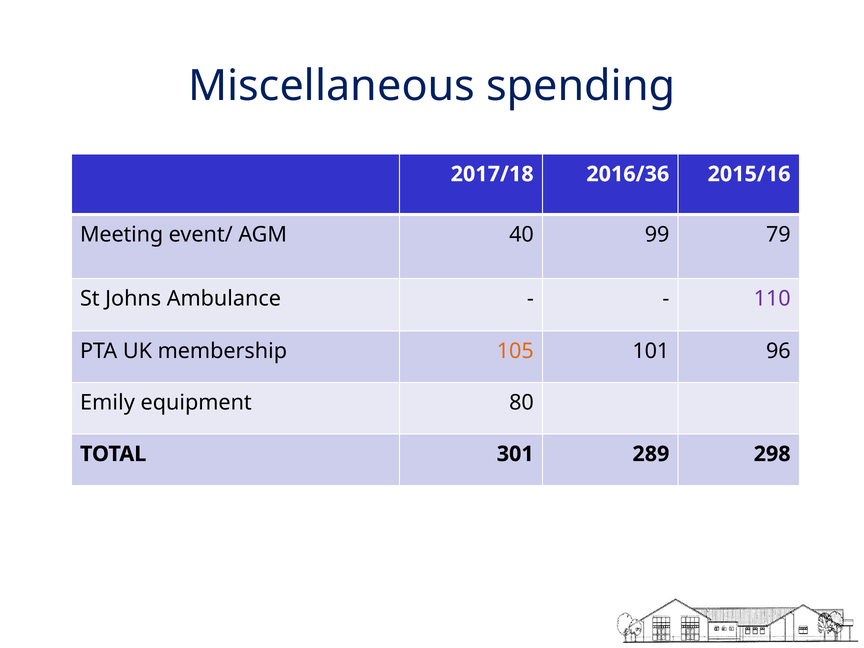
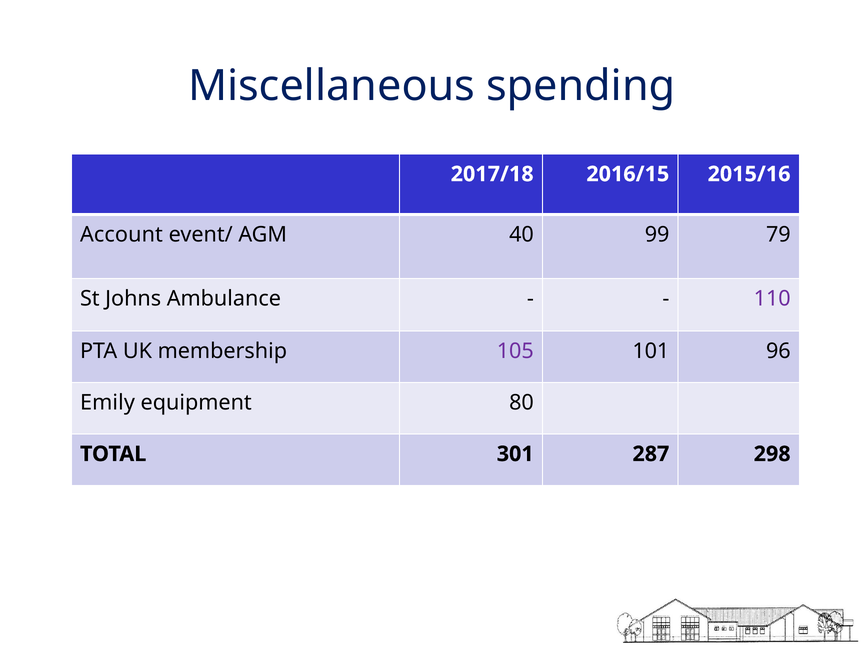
2016/36: 2016/36 -> 2016/15
Meeting: Meeting -> Account
105 colour: orange -> purple
289: 289 -> 287
